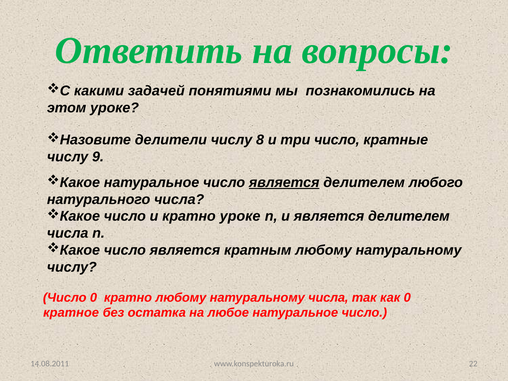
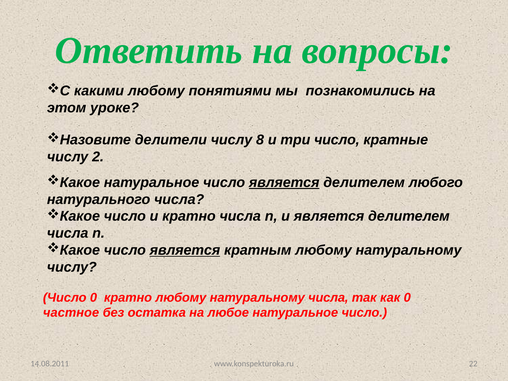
какими задачей: задачей -> любому
9: 9 -> 2
кратно уроке: уроке -> числа
является at (185, 250) underline: none -> present
кратное: кратное -> частное
